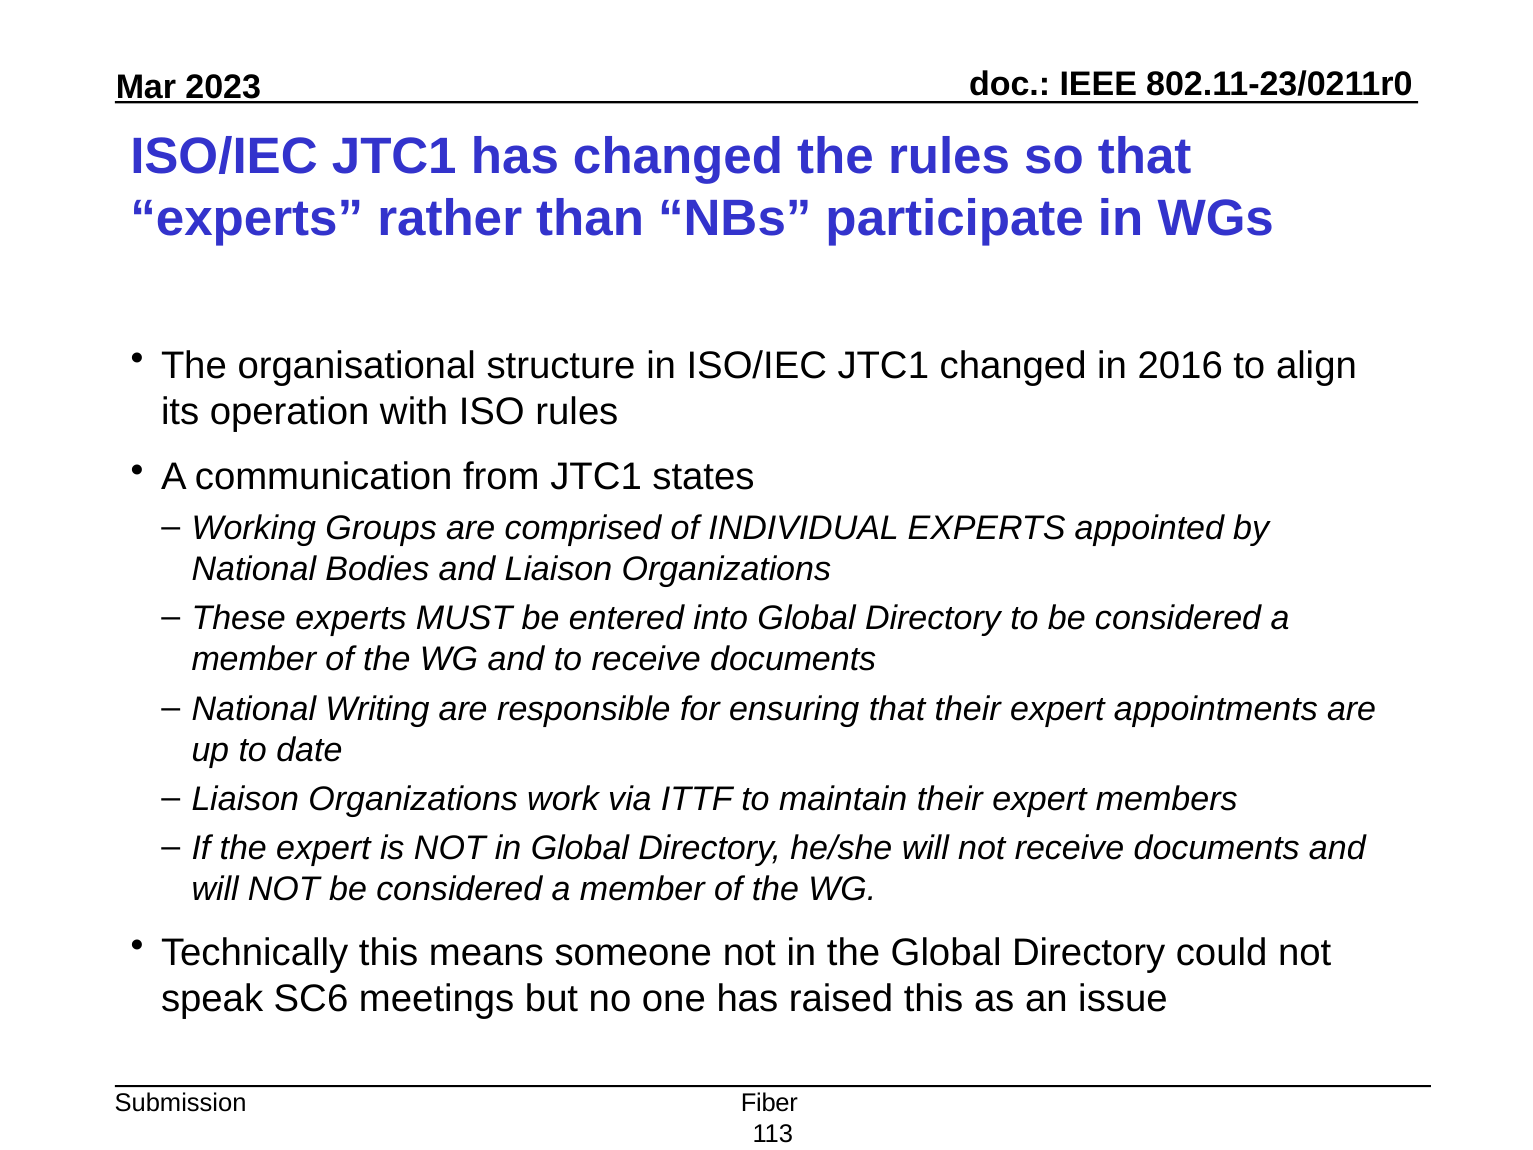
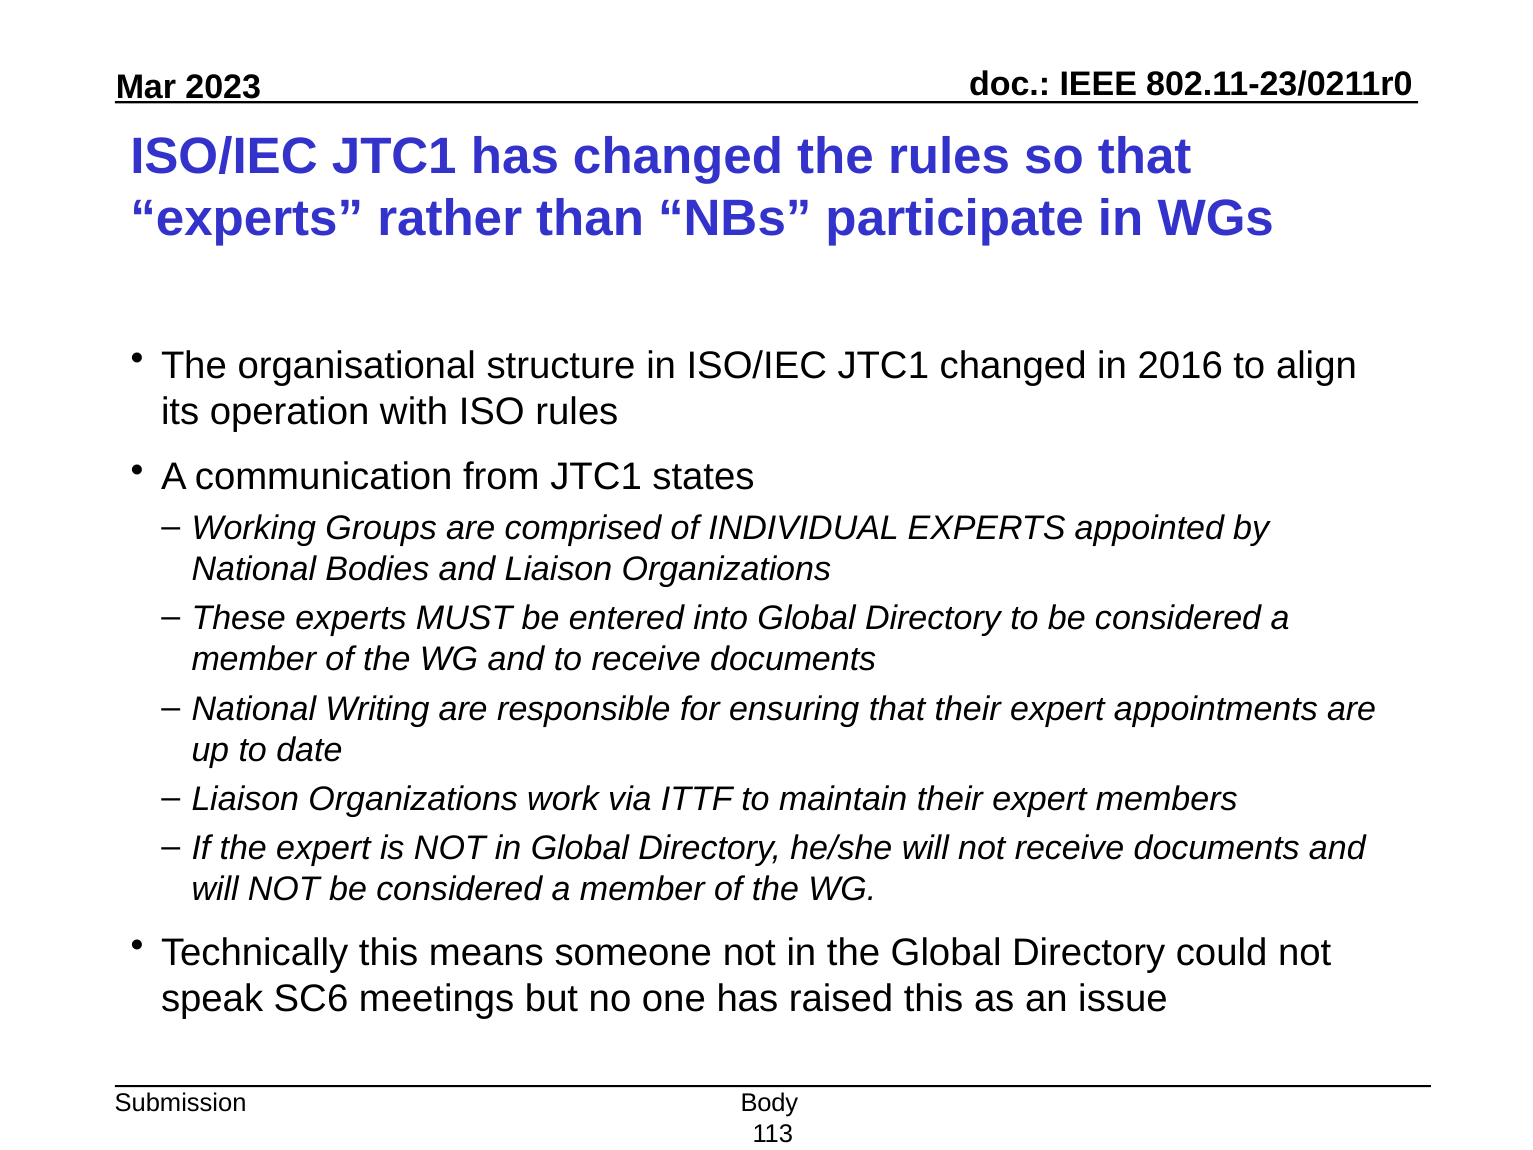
Fiber: Fiber -> Body
